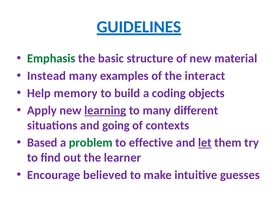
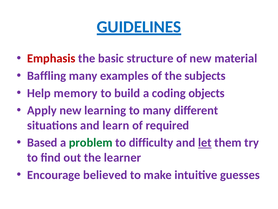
Emphasis colour: green -> red
Instead: Instead -> Baffling
interact: interact -> subjects
learning underline: present -> none
going: going -> learn
contexts: contexts -> required
effective: effective -> difficulty
